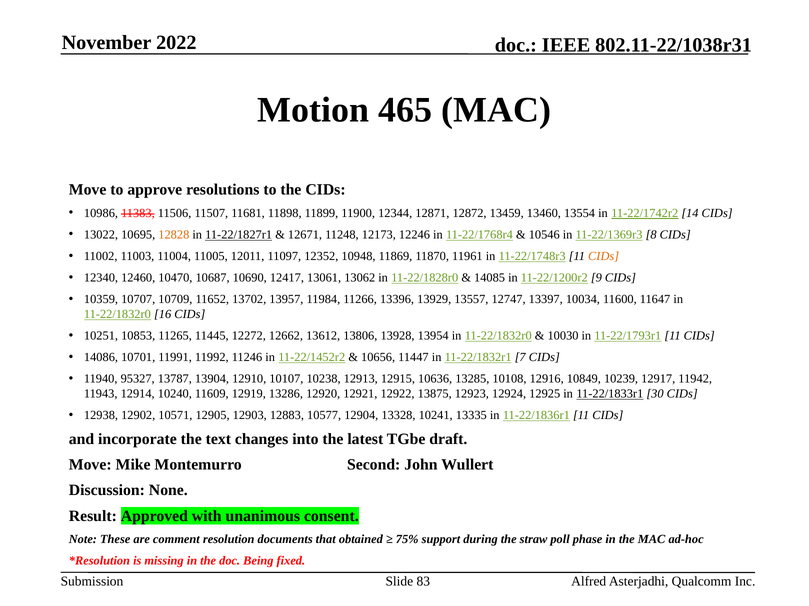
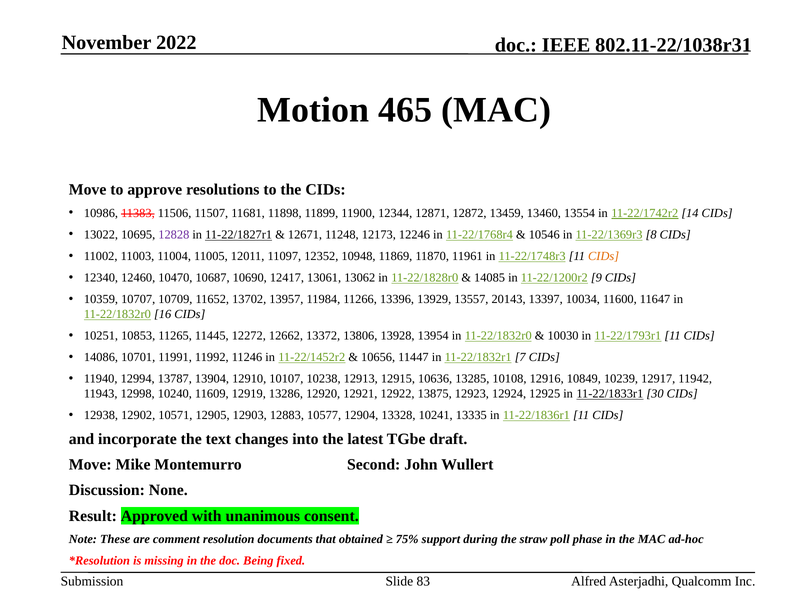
12828 colour: orange -> purple
12747: 12747 -> 20143
13612: 13612 -> 13372
95327: 95327 -> 12994
12914: 12914 -> 12998
